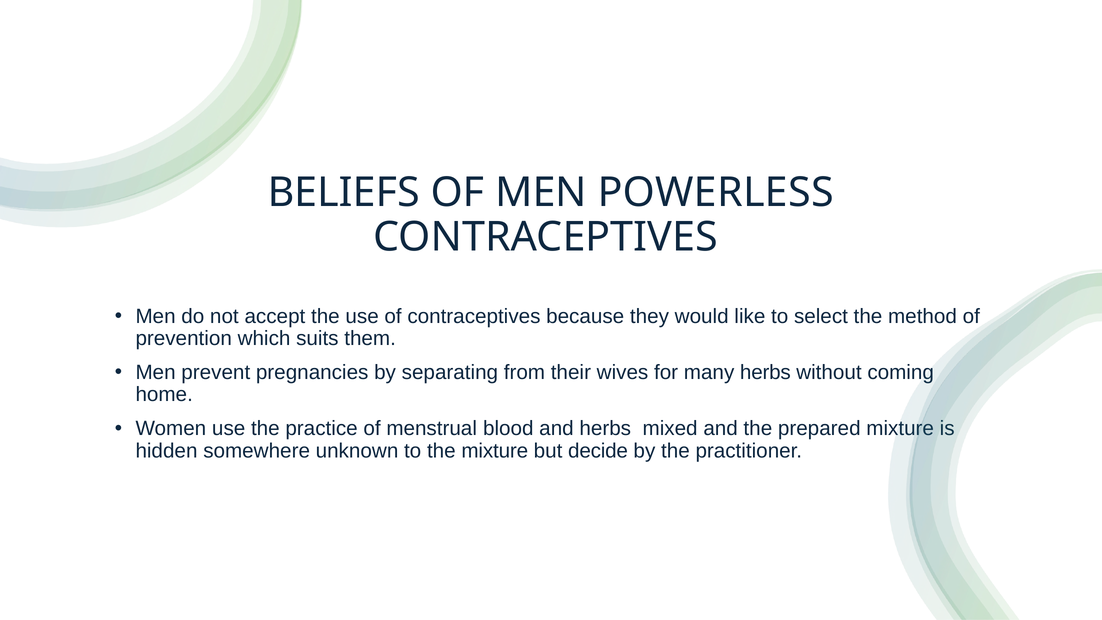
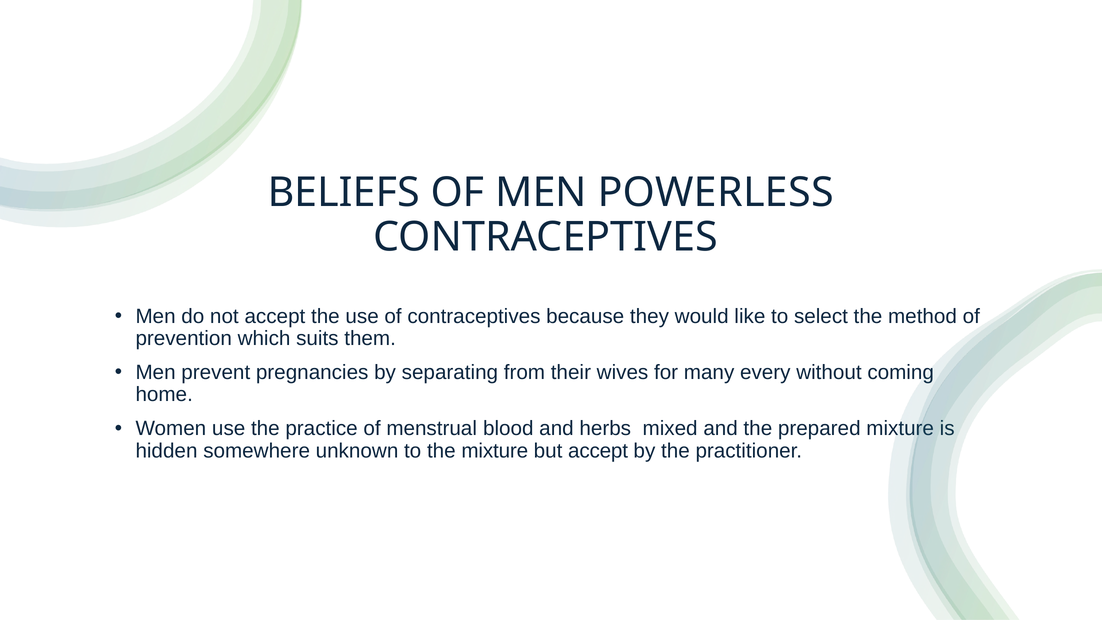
many herbs: herbs -> every
but decide: decide -> accept
